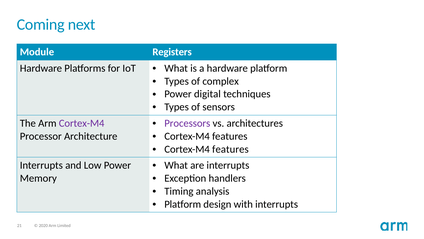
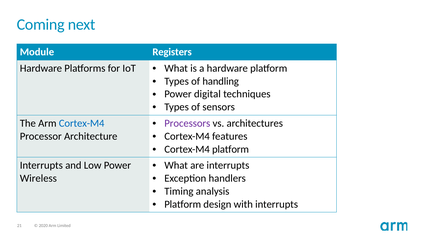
complex: complex -> handling
Cortex-M4 at (82, 123) colour: purple -> blue
features at (230, 149): features -> platform
Memory: Memory -> Wireless
